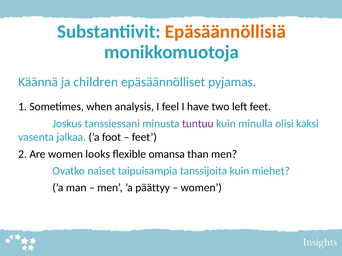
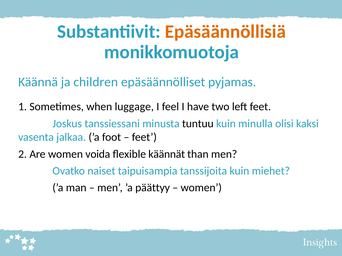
analysis: analysis -> luggage
tuntuu colour: purple -> black
looks: looks -> voida
omansa: omansa -> käännät
